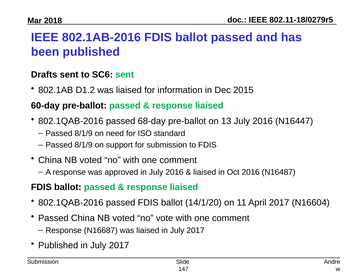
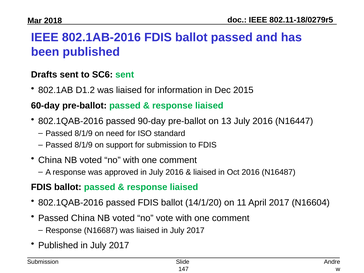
68-day: 68-day -> 90-day
